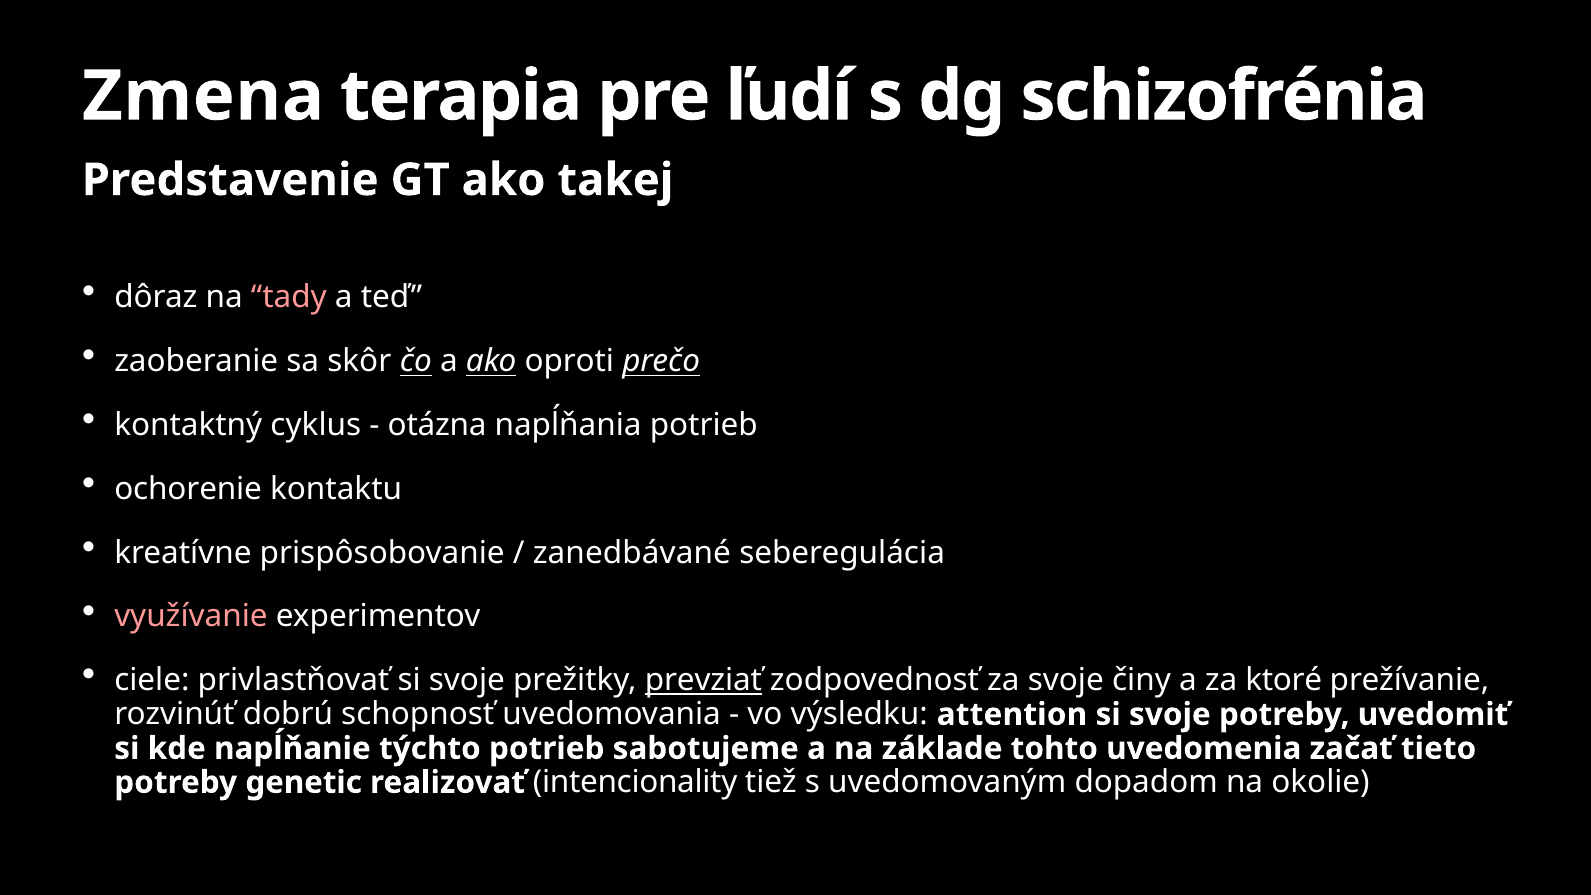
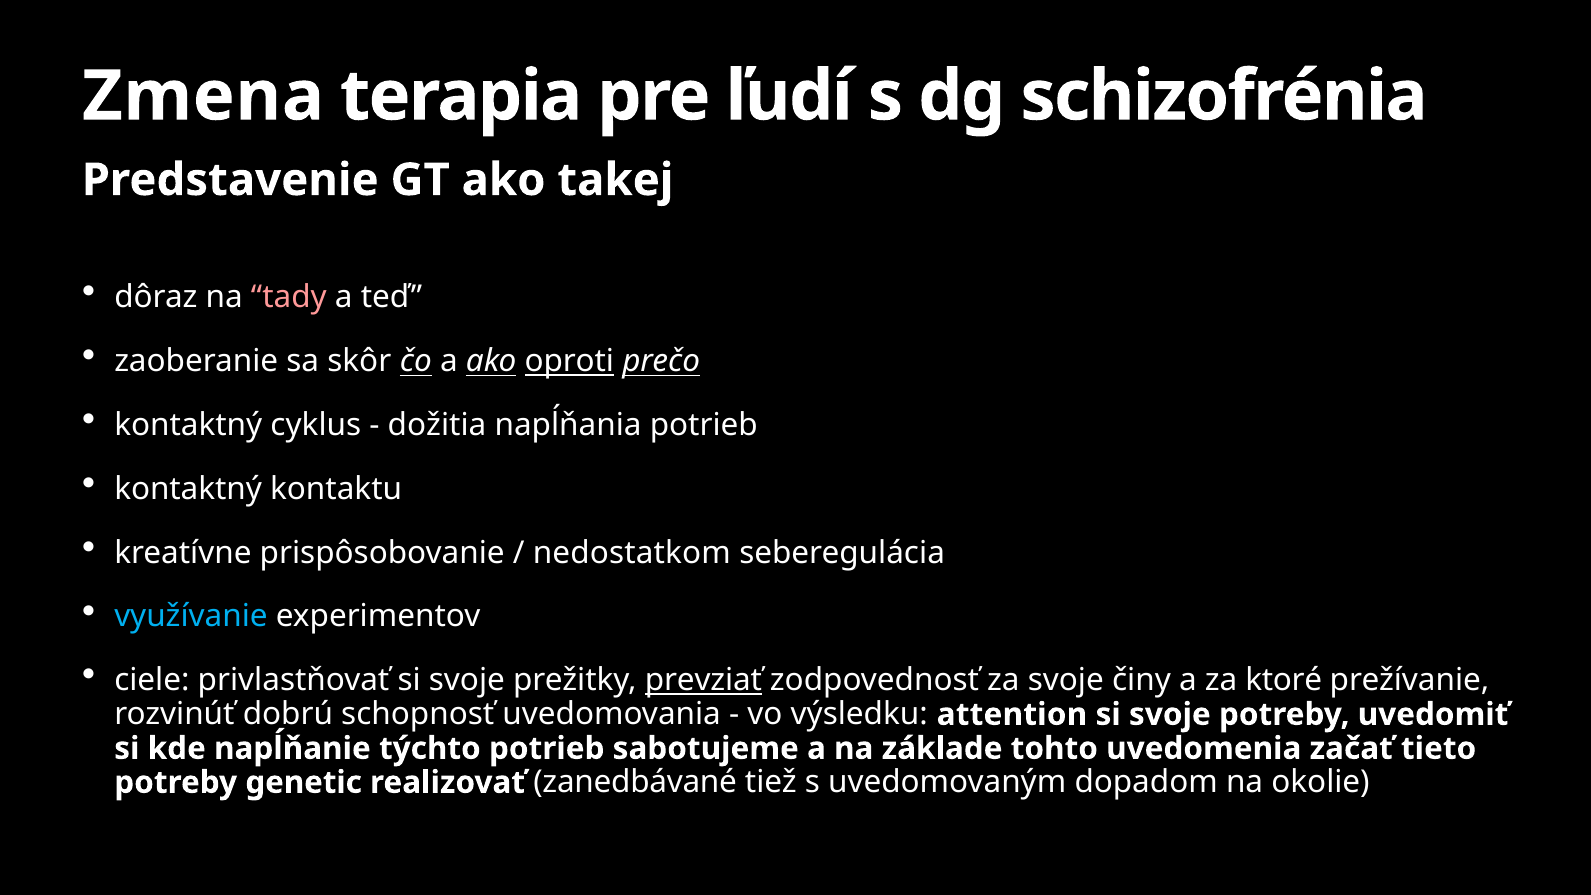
oproti underline: none -> present
otázna: otázna -> dožitia
ochorenie at (188, 489): ochorenie -> kontaktný
zanedbávané: zanedbávané -> nedostatkom
využívanie colour: pink -> light blue
intencionality: intencionality -> zanedbávané
